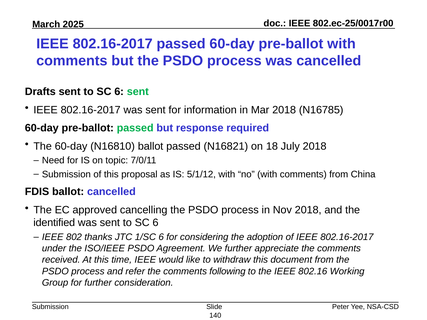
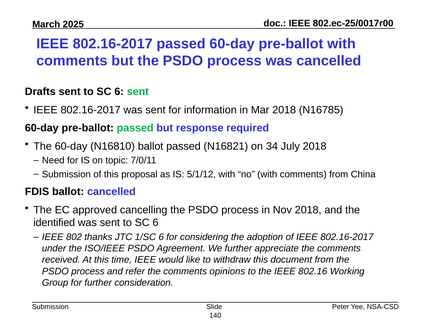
18: 18 -> 34
following: following -> opinions
